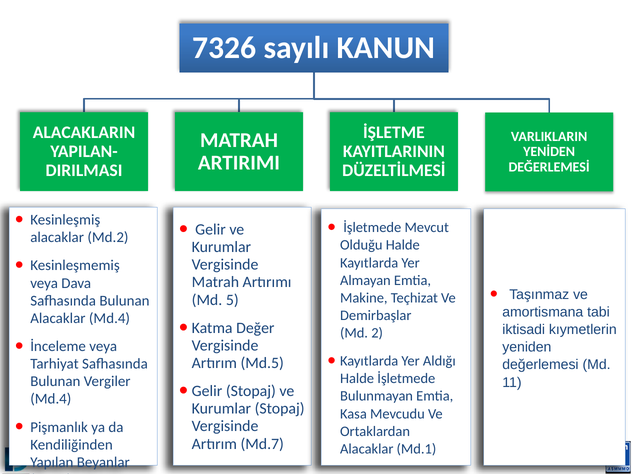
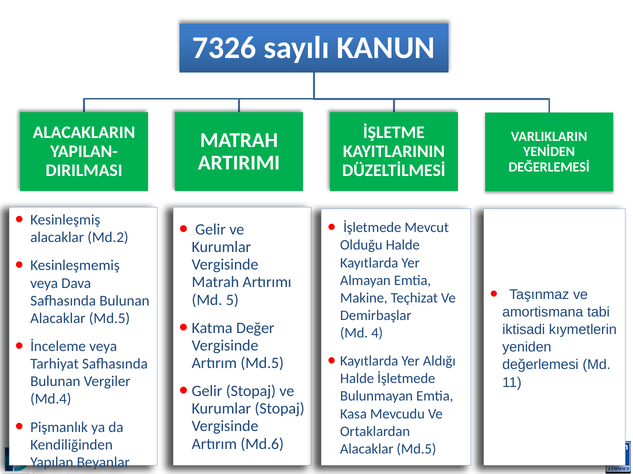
Md.4 at (109, 319): Md.4 -> Md.5
2: 2 -> 4
Md.7: Md.7 -> Md.6
Md.1 at (416, 450): Md.1 -> Md.5
